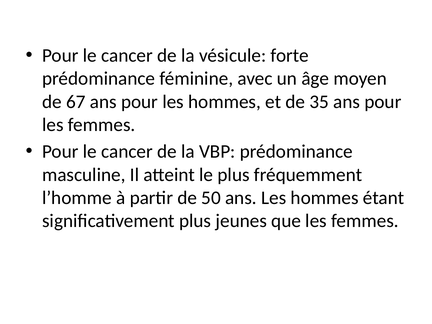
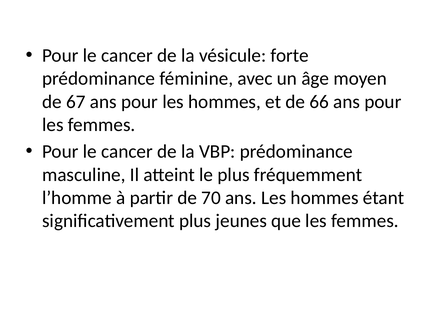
35: 35 -> 66
50: 50 -> 70
